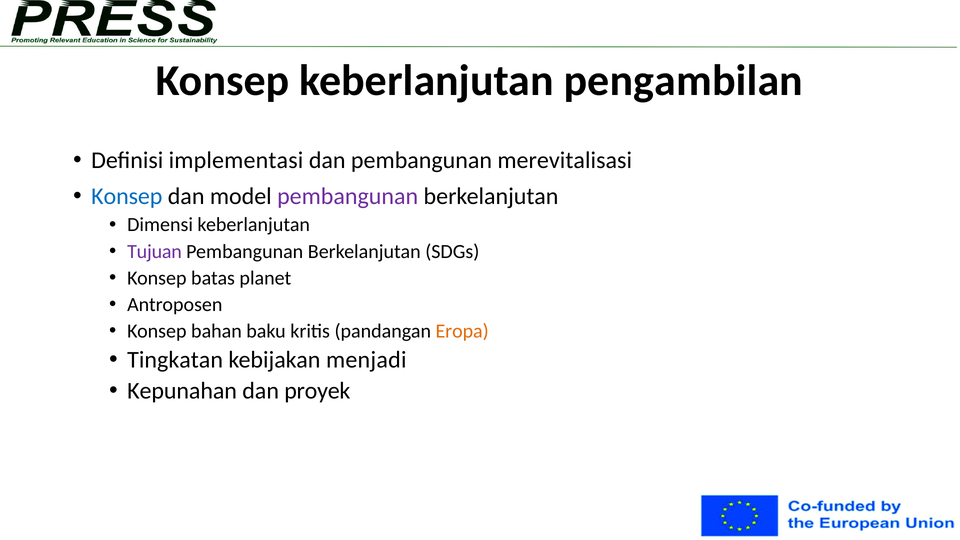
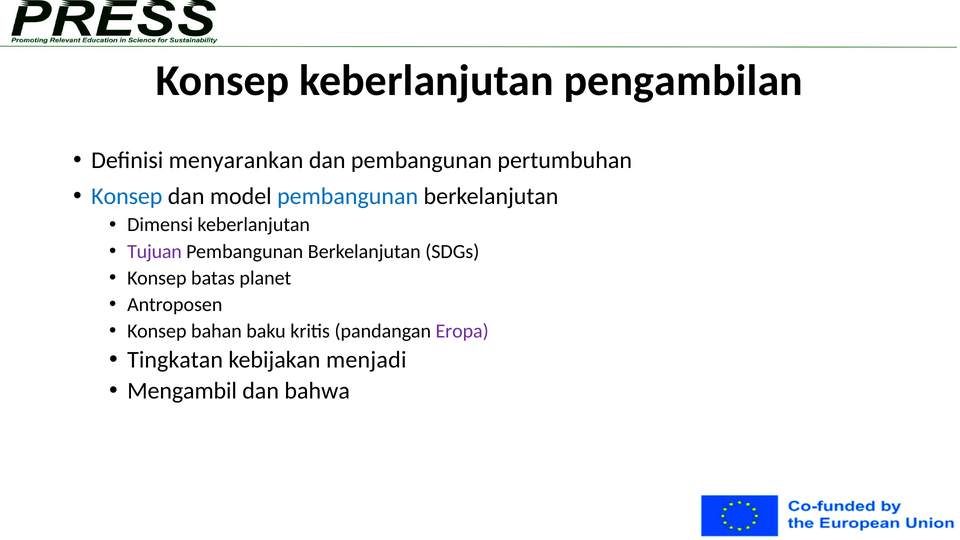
implementasi: implementasi -> menyarankan
merevitalisasi: merevitalisasi -> pertumbuhan
pembangunan at (348, 196) colour: purple -> blue
Eropa colour: orange -> purple
Kepunahan: Kepunahan -> Mengambil
proyek: proyek -> bahwa
